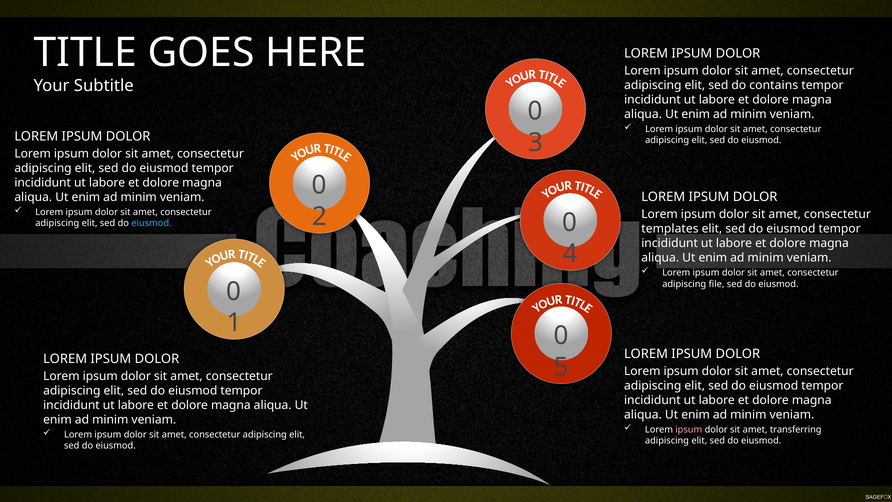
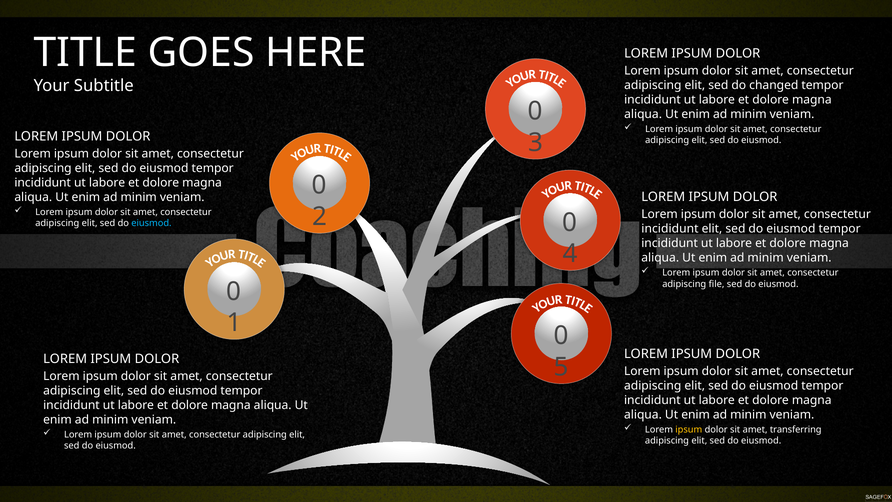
contains: contains -> changed
templates at (670, 229): templates -> incididunt
ipsum at (689, 429) colour: pink -> yellow
